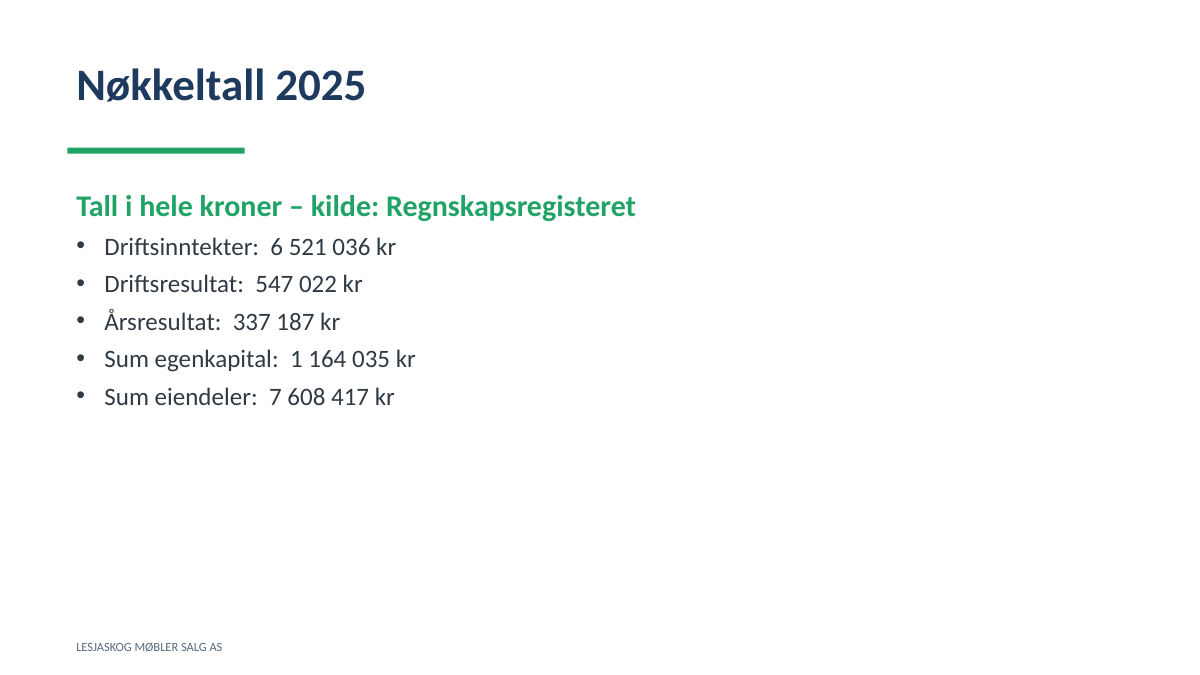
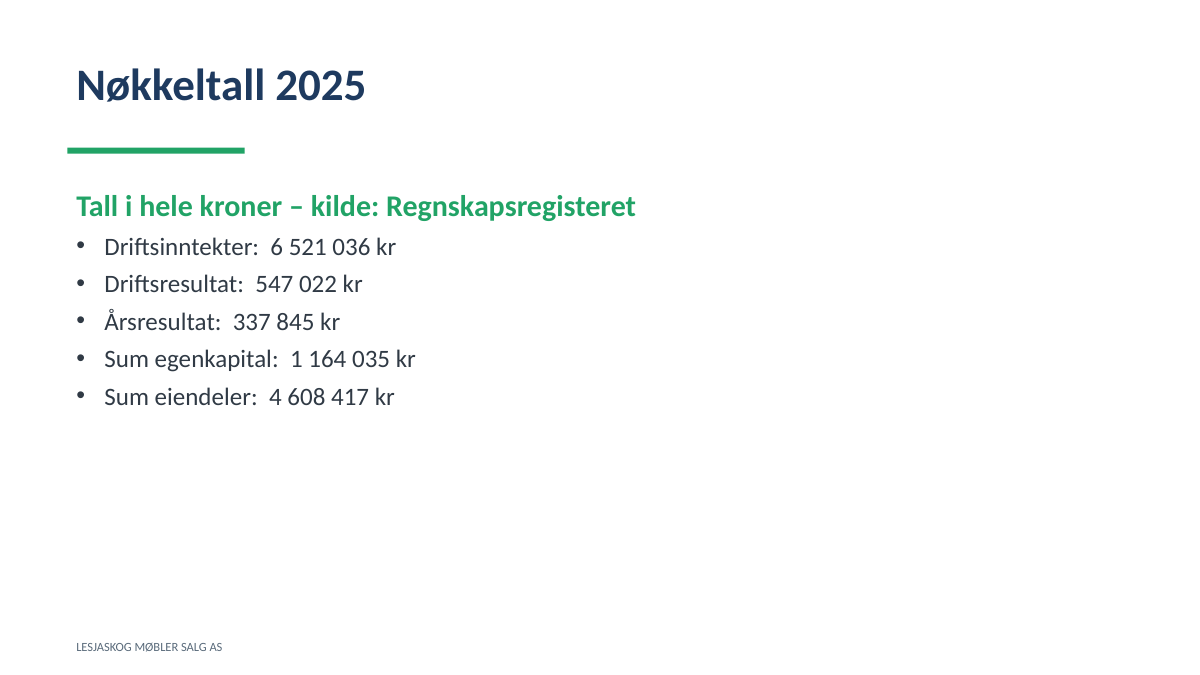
187: 187 -> 845
7: 7 -> 4
